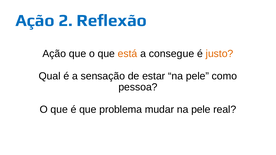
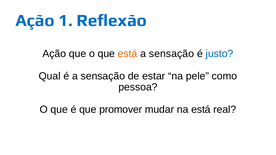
2: 2 -> 1
consegue at (172, 54): consegue -> sensação
justo colour: orange -> blue
problema: problema -> promover
mudar na pele: pele -> está
